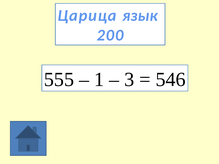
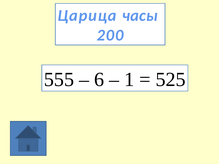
язык: язык -> часы
1: 1 -> 6
3: 3 -> 1
546: 546 -> 525
